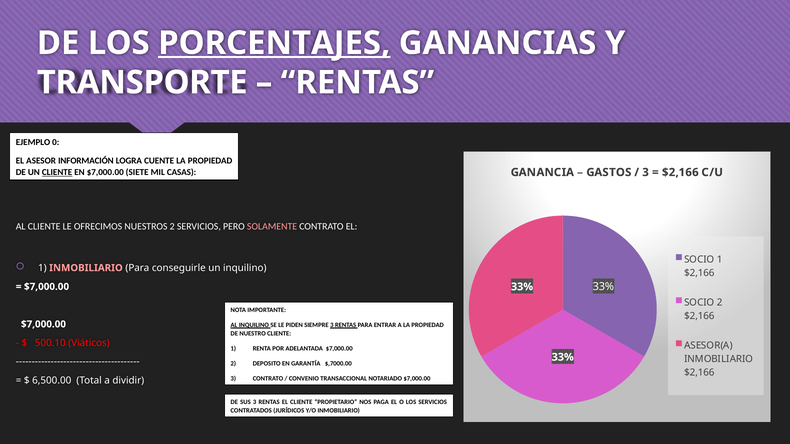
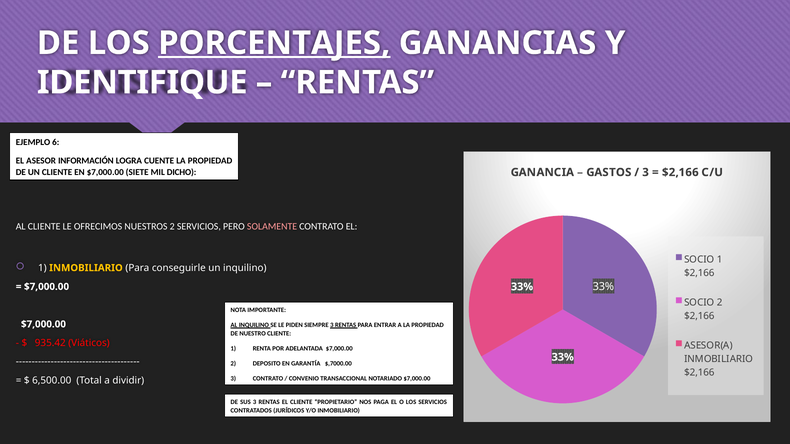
TRANSPORTE: TRANSPORTE -> IDENTIFIQUE
0: 0 -> 6
CLIENTE at (57, 172) underline: present -> none
CASAS: CASAS -> DICHO
INMOBILIARIO at (86, 268) colour: pink -> yellow
500.10: 500.10 -> 935.42
